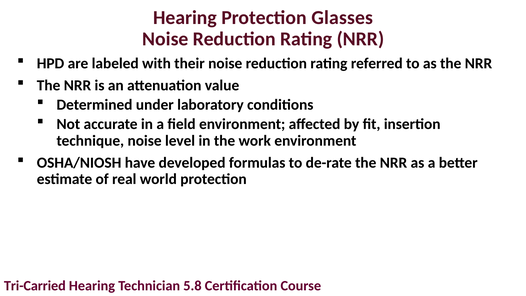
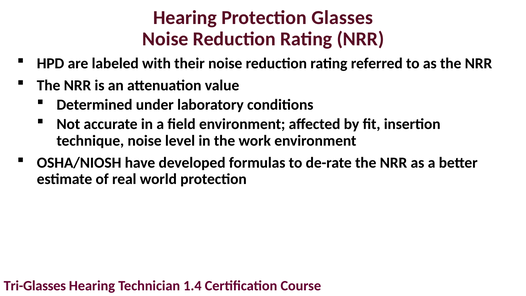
Tri-Carried: Tri-Carried -> Tri-Glasses
5.8: 5.8 -> 1.4
